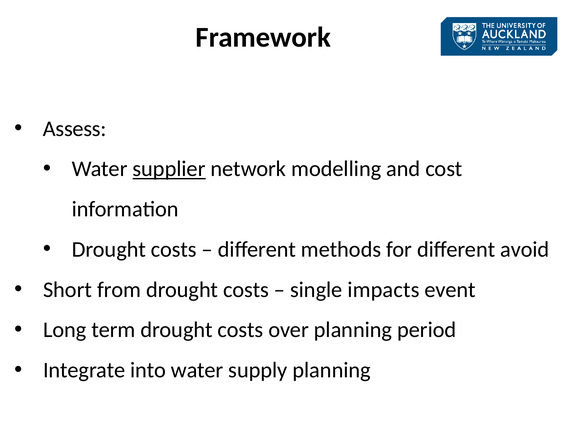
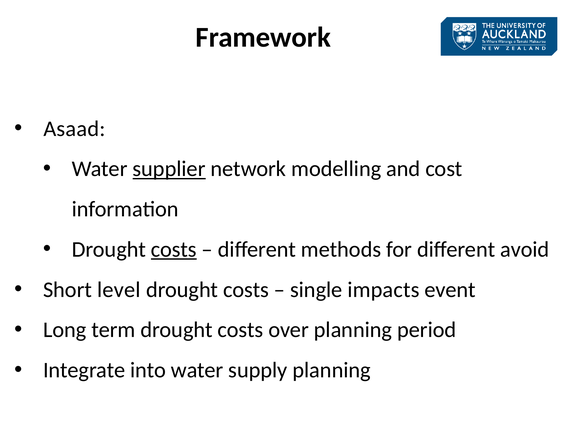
Assess: Assess -> Asaad
costs at (174, 250) underline: none -> present
from: from -> level
